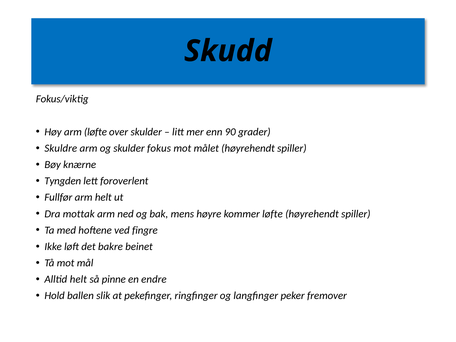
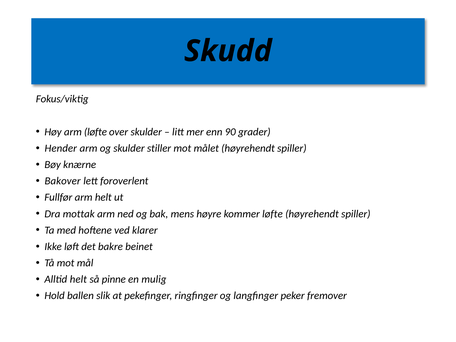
Skuldre: Skuldre -> Hender
fokus: fokus -> stiller
Tyngden: Tyngden -> Bakover
fingre: fingre -> klarer
endre: endre -> mulig
